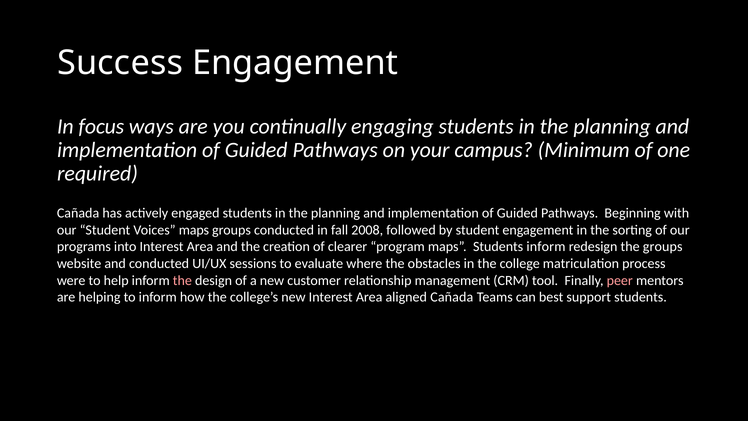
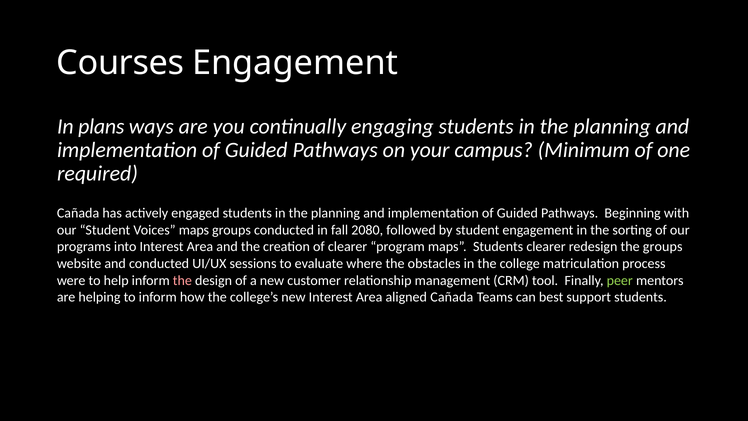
Success: Success -> Courses
focus: focus -> plans
2008: 2008 -> 2080
Students inform: inform -> clearer
peer colour: pink -> light green
